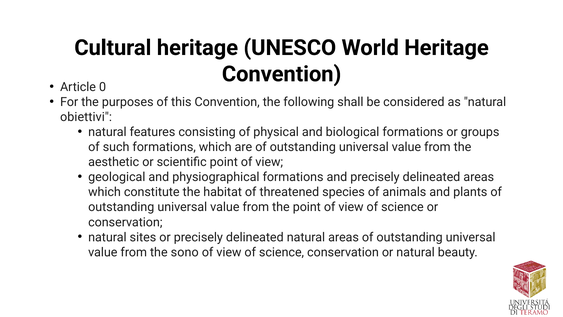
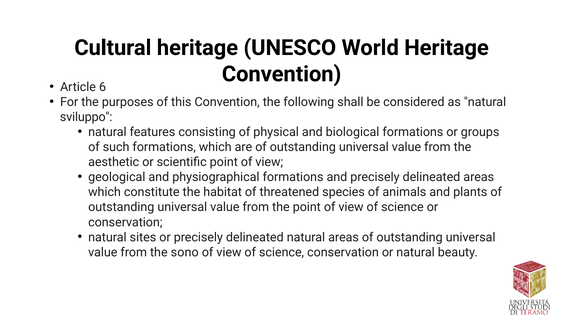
0: 0 -> 6
obiettivi: obiettivi -> sviluppo
